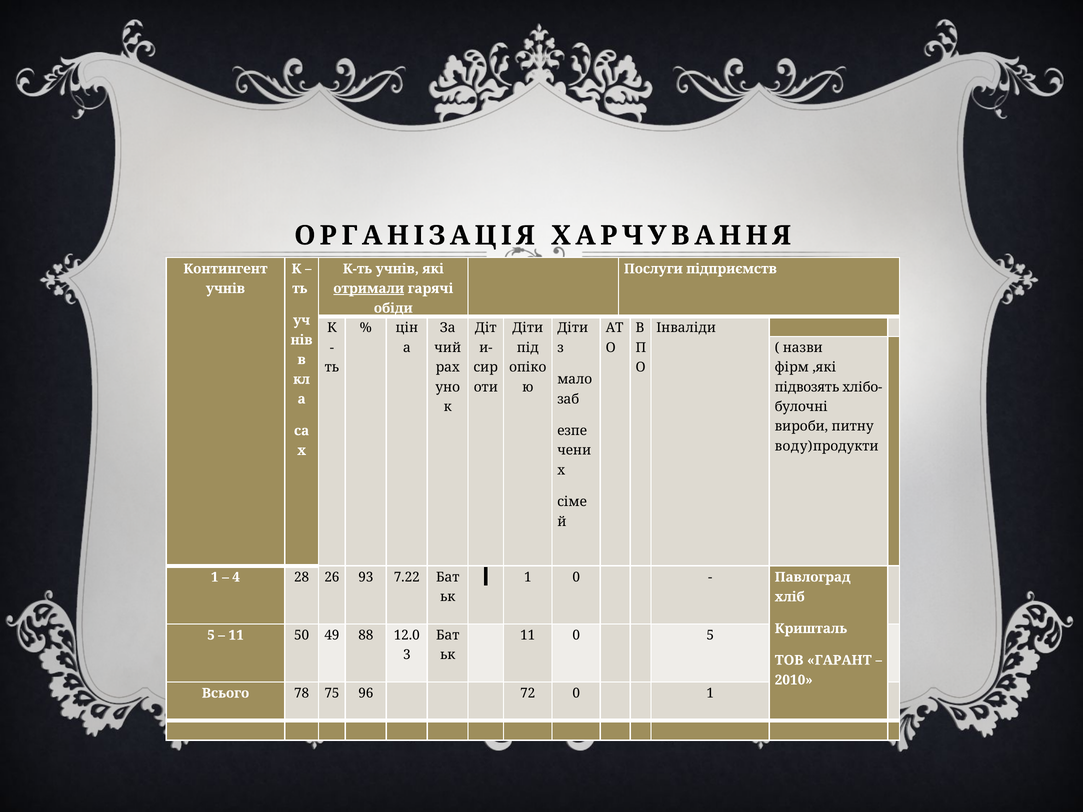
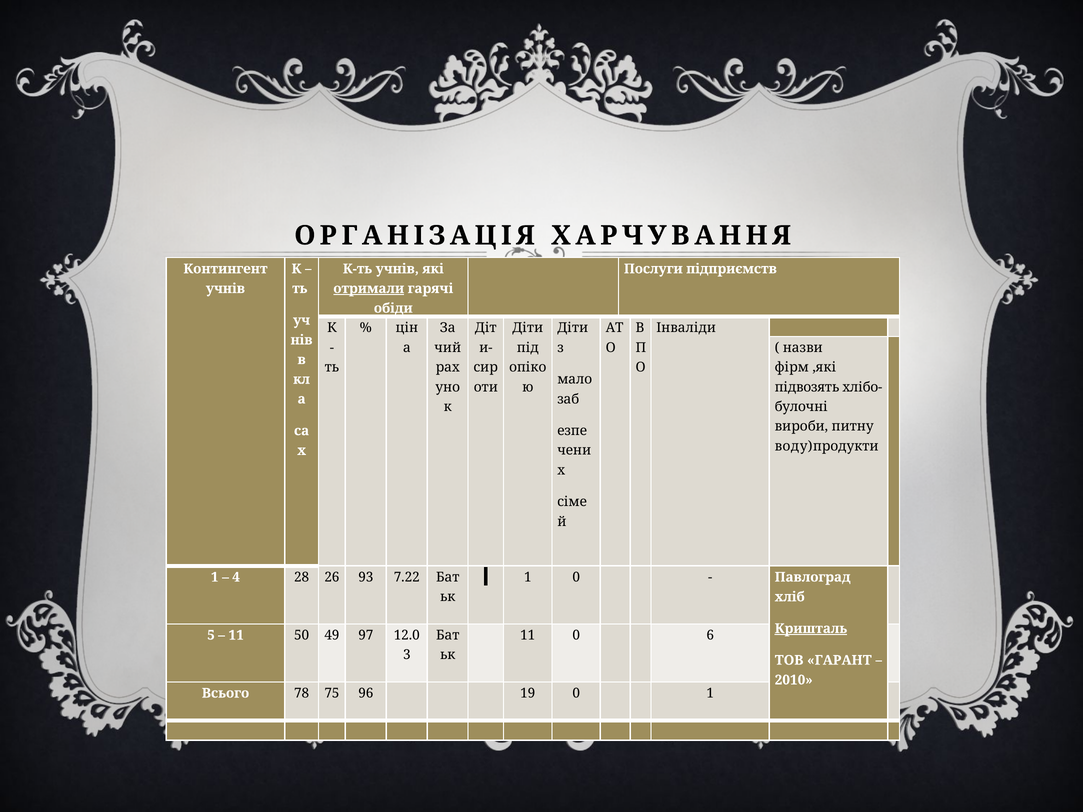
Кришталь underline: none -> present
88: 88 -> 97
0 5: 5 -> 6
72: 72 -> 19
